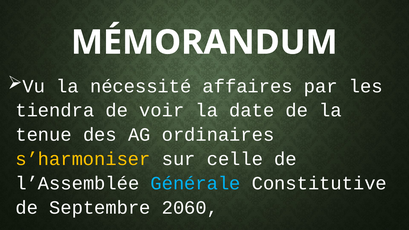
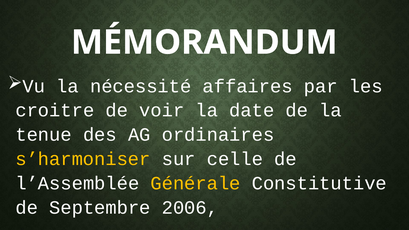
tiendra: tiendra -> croitre
Générale colour: light blue -> yellow
2060: 2060 -> 2006
